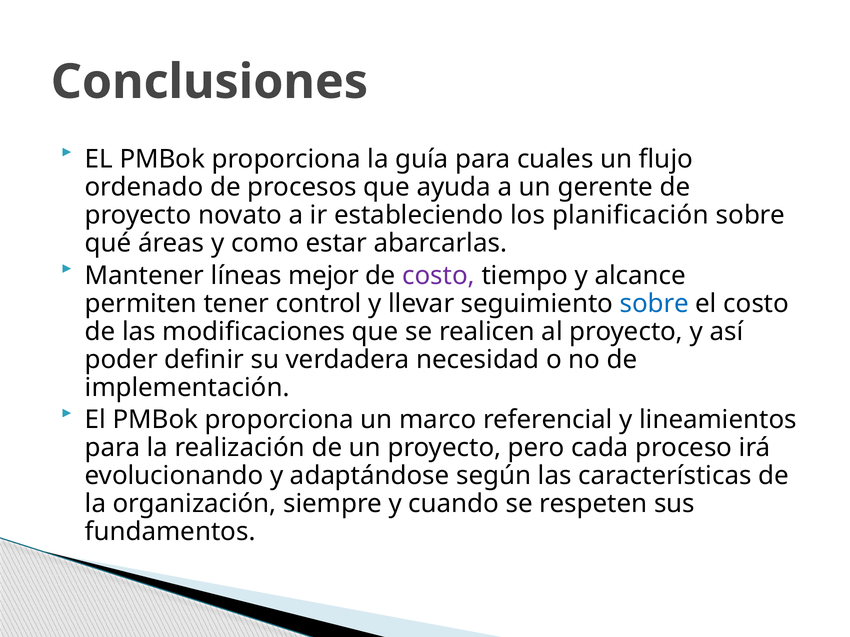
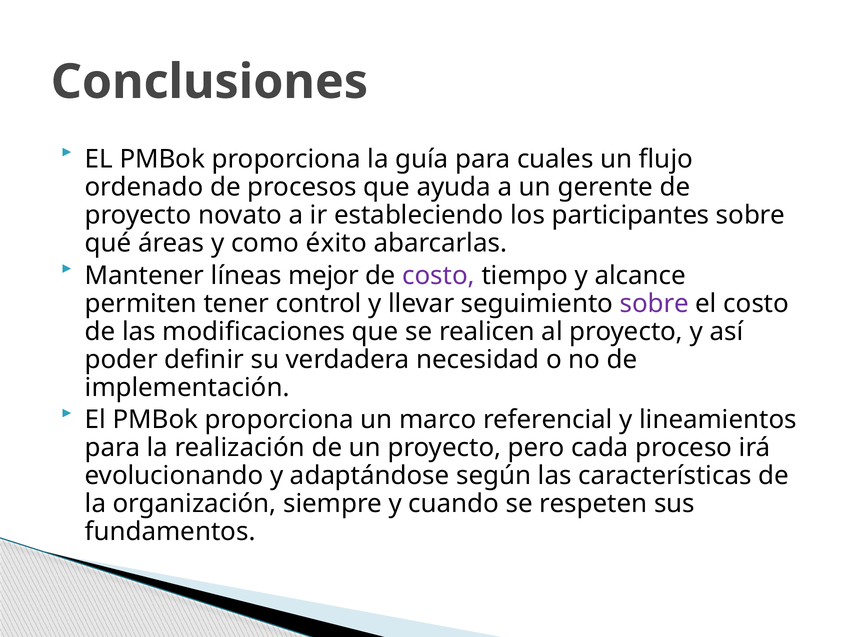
planificación: planificación -> participantes
estar: estar -> éxito
sobre at (654, 304) colour: blue -> purple
